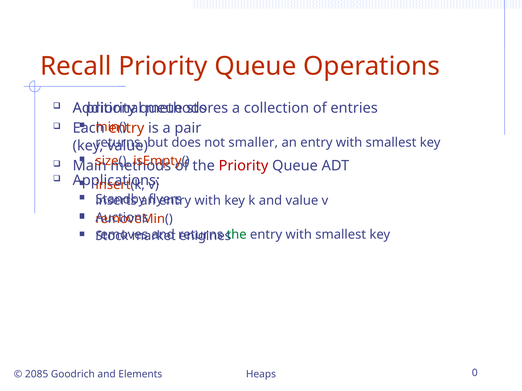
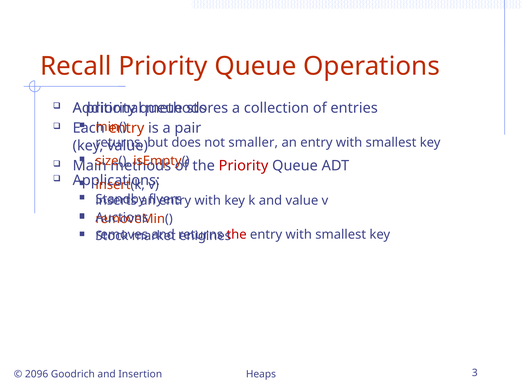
the at (237, 235) colour: green -> red
2085: 2085 -> 2096
Elements: Elements -> Insertion
0: 0 -> 3
